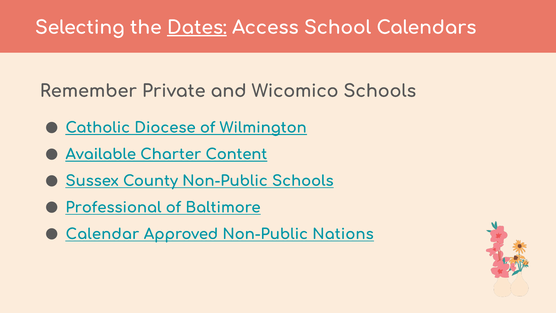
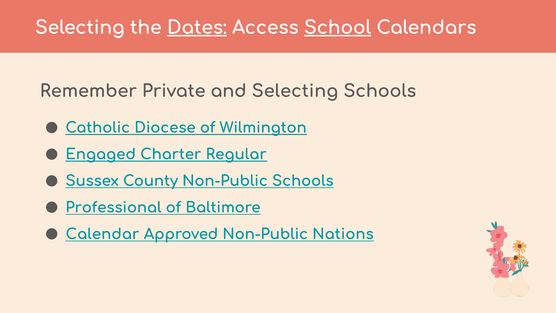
School underline: none -> present
and Wicomico: Wicomico -> Selecting
Available: Available -> Engaged
Content: Content -> Regular
